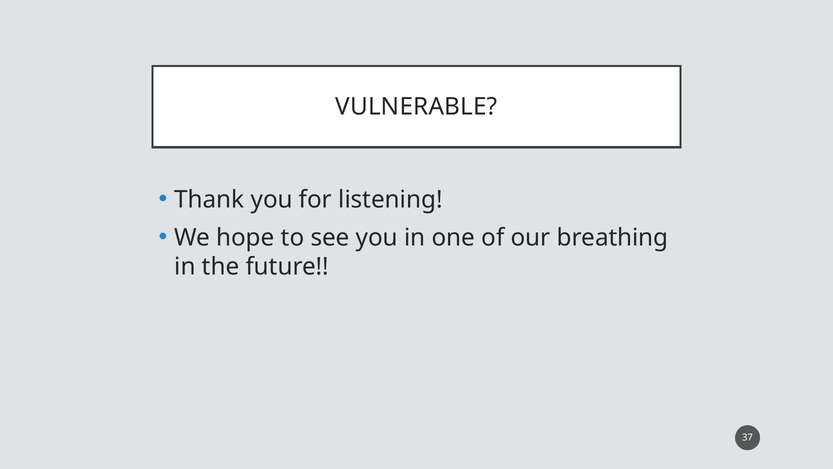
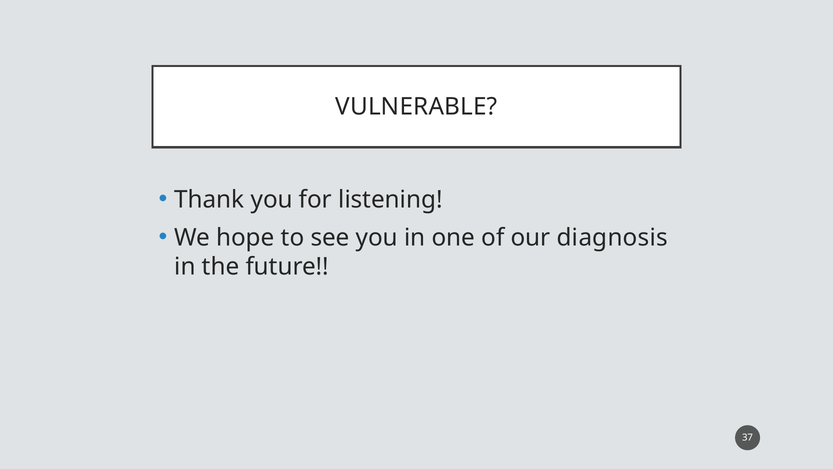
breathing: breathing -> diagnosis
